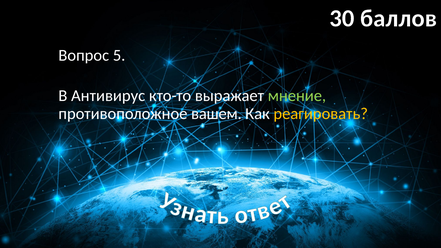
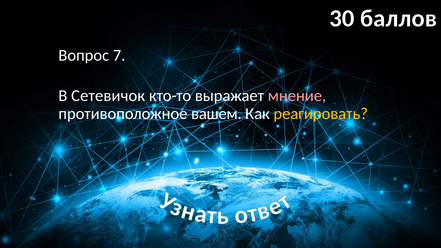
5: 5 -> 7
Антивирус: Антивирус -> Сетевичок
мнение colour: light green -> pink
